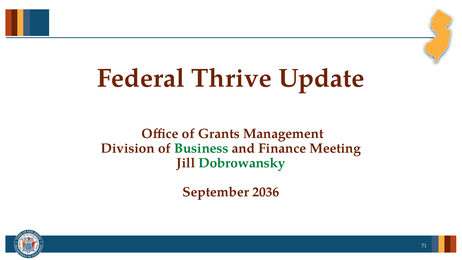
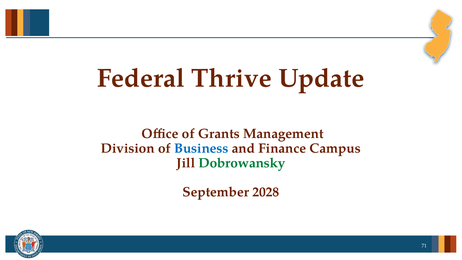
Business colour: green -> blue
Meeting: Meeting -> Campus
2036: 2036 -> 2028
